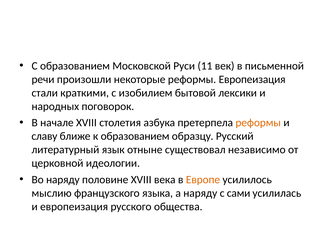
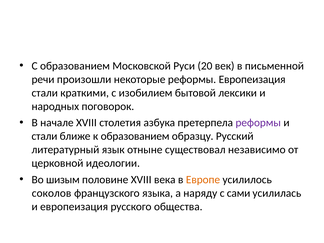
11: 11 -> 20
реформы at (258, 123) colour: orange -> purple
славу at (44, 136): славу -> стали
Во наряду: наряду -> шизым
мыслию: мыслию -> соколов
